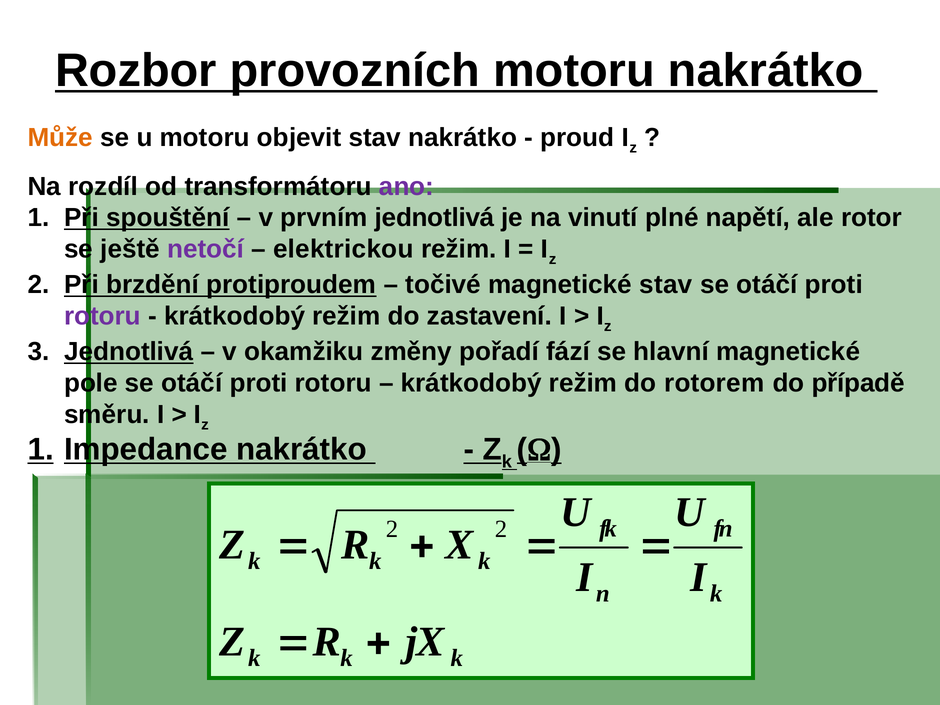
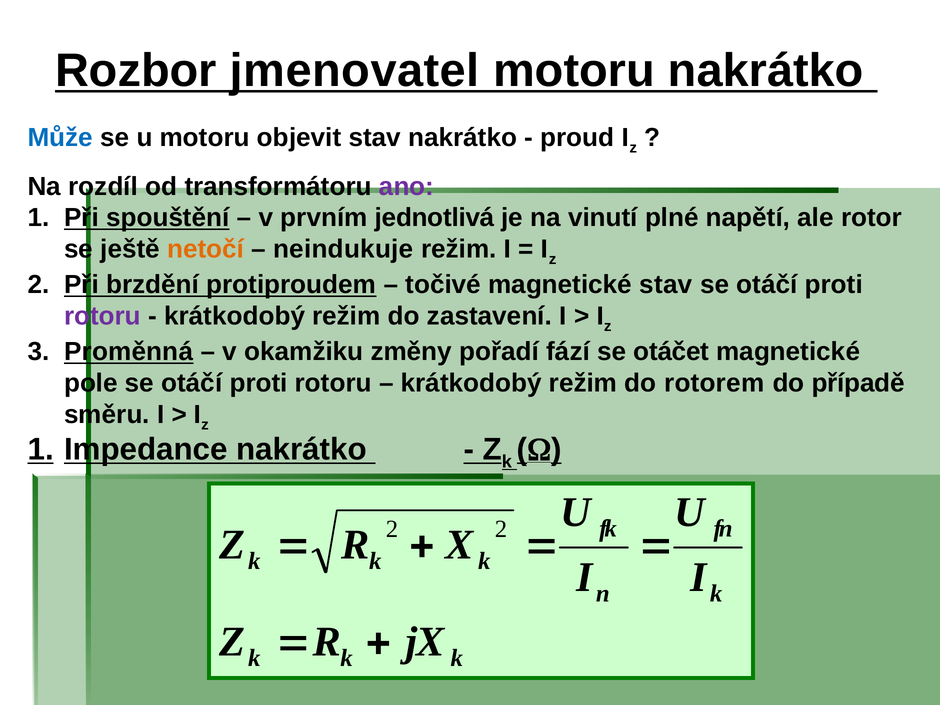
provozních: provozních -> jmenovatel
Může colour: orange -> blue
netočí colour: purple -> orange
elektrickou: elektrickou -> neindukuje
3 Jednotlivá: Jednotlivá -> Proměnná
hlavní: hlavní -> otáčet
